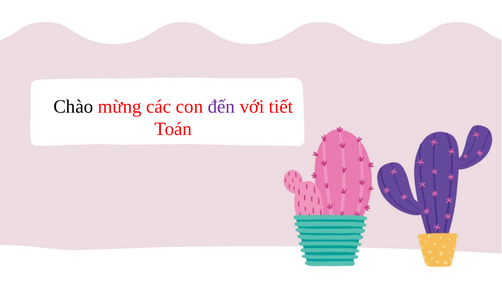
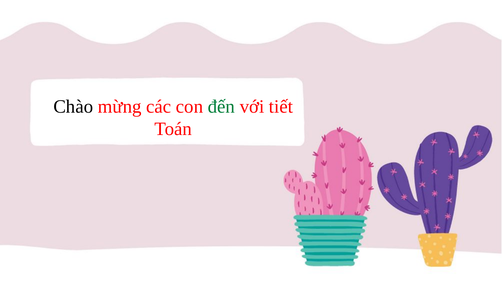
đến colour: purple -> green
